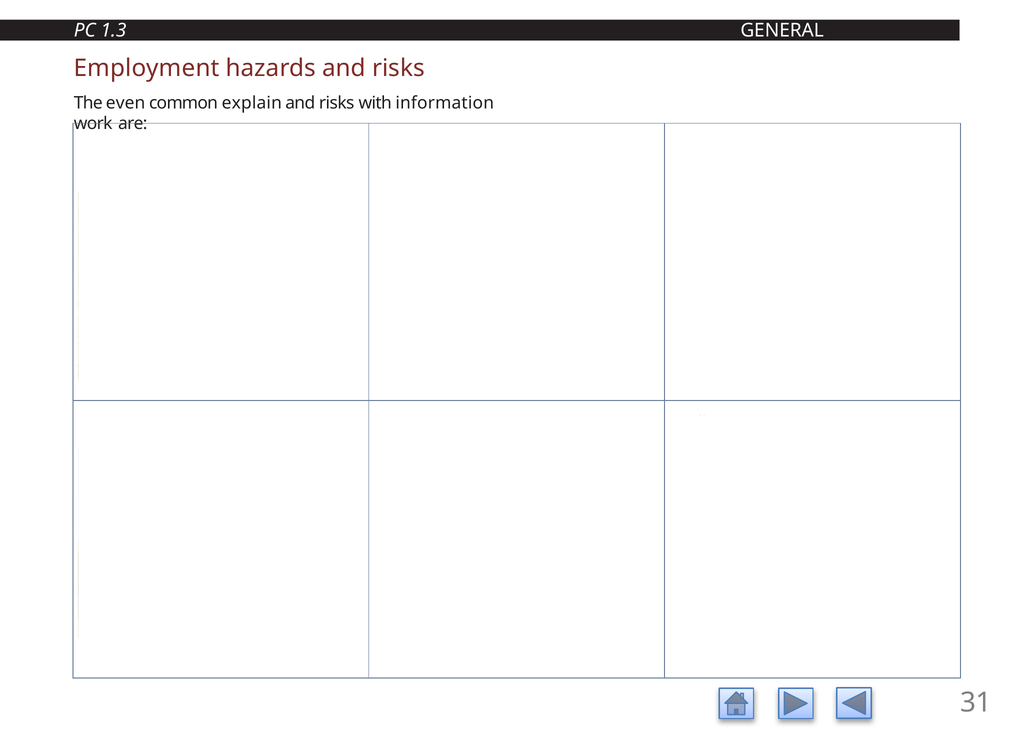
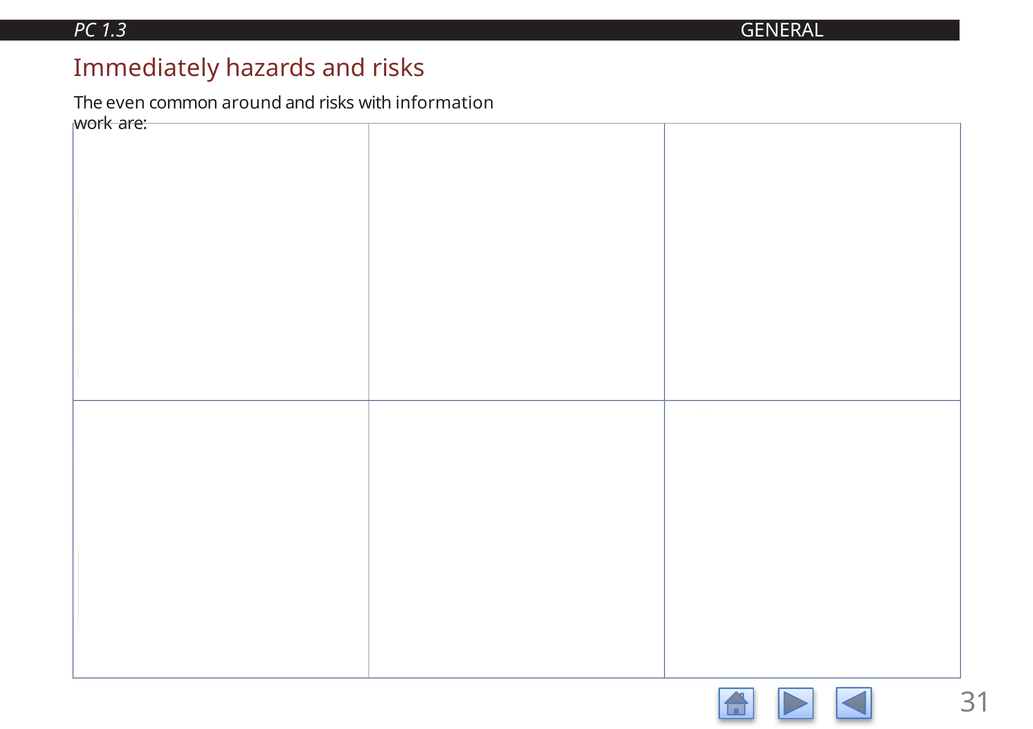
Employment: Employment -> Immediately
explain: explain -> around
